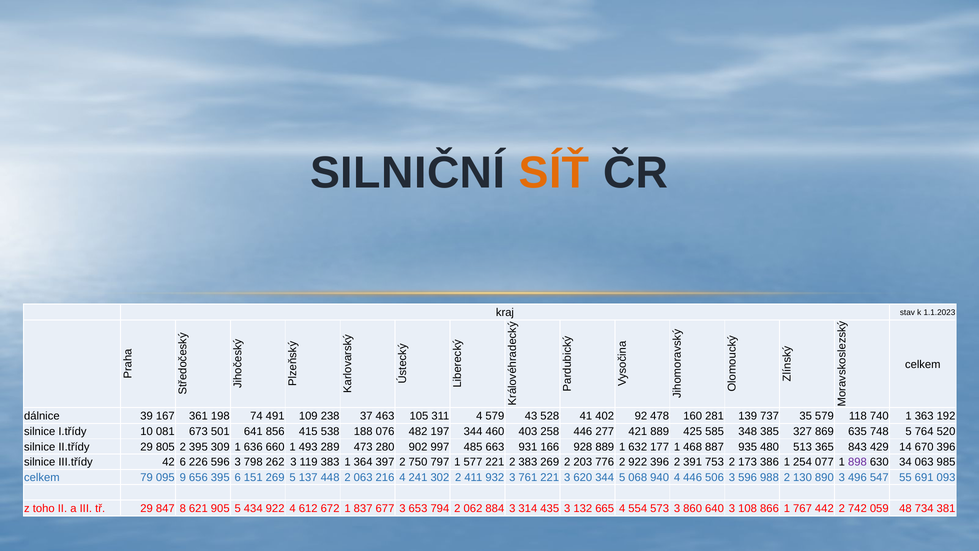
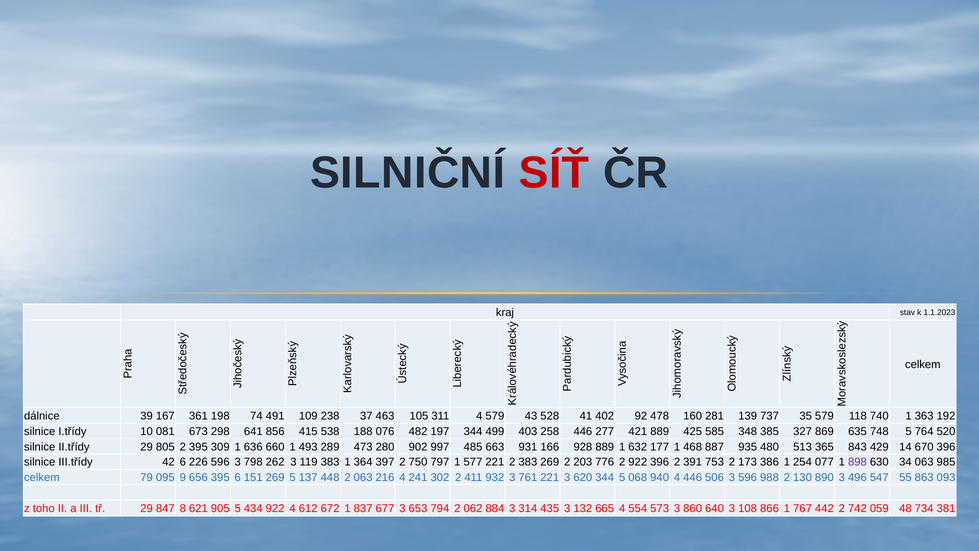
SÍŤ colour: orange -> red
501: 501 -> 298
460: 460 -> 499
691: 691 -> 863
